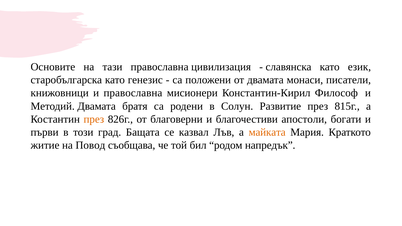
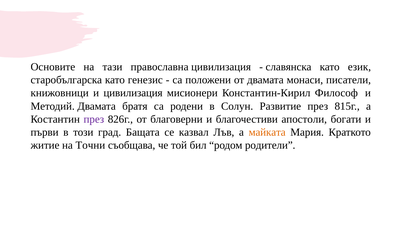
и православна: православна -> цивилизация
през at (94, 119) colour: orange -> purple
Повод: Повод -> Точни
напредък: напредък -> родители
